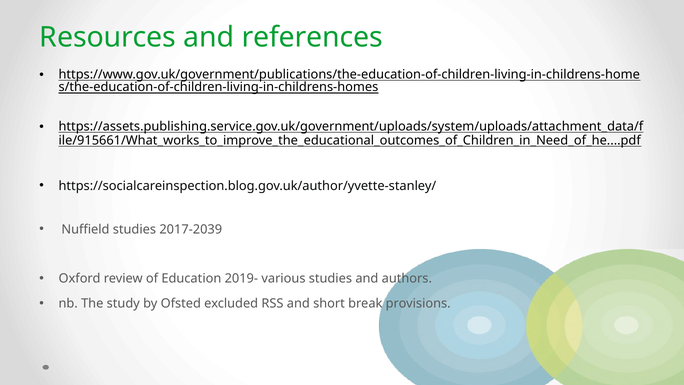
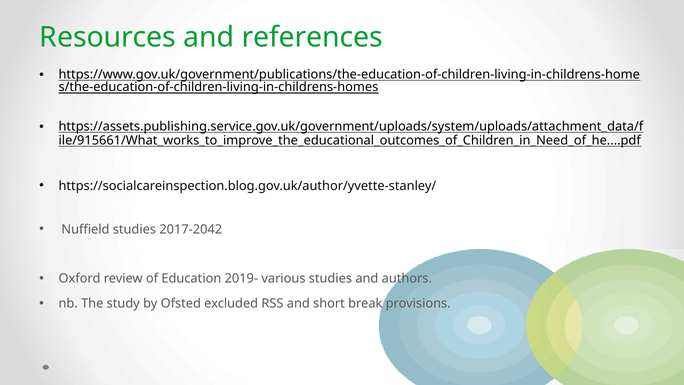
2017-2039: 2017-2039 -> 2017-2042
